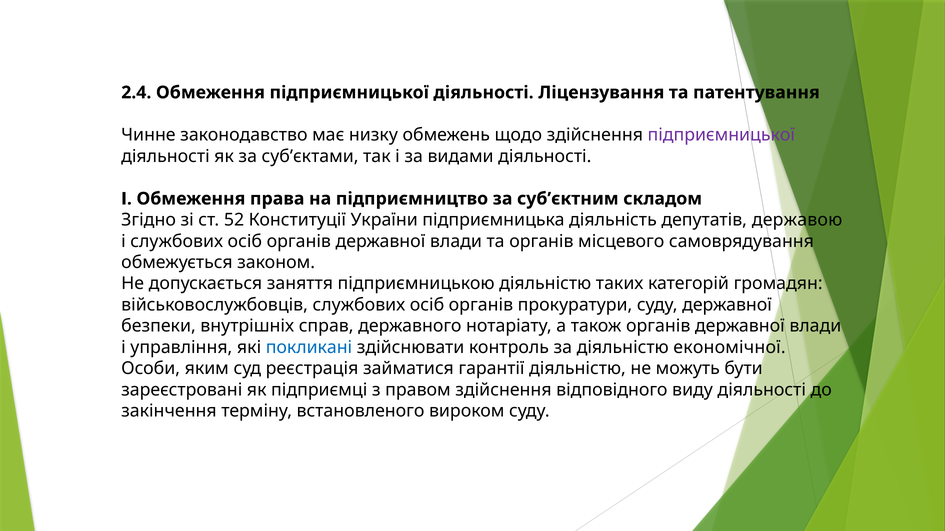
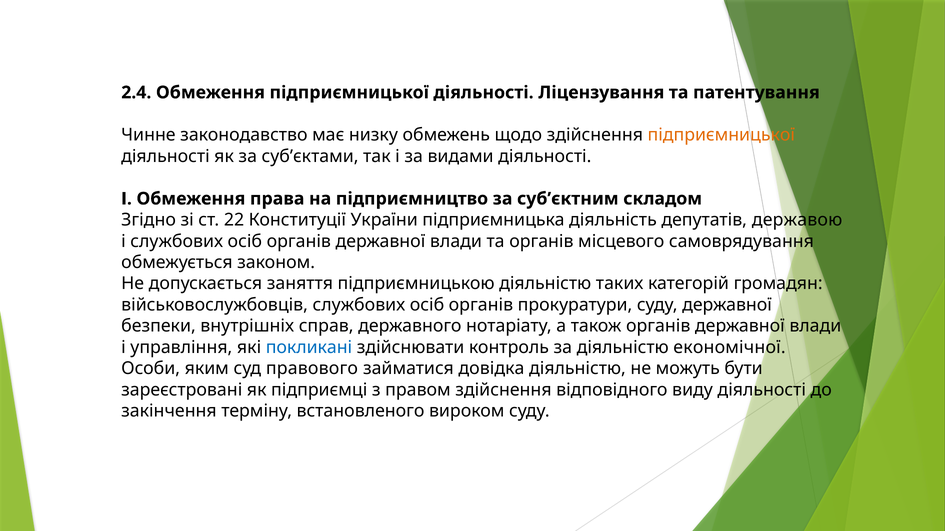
підприємницької at (721, 135) colour: purple -> orange
52: 52 -> 22
реєстрація: реєстрація -> правового
гарантії: гарантії -> довідка
